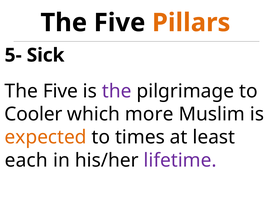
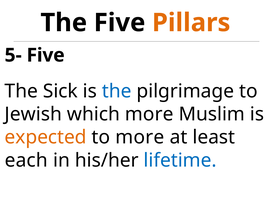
5- Sick: Sick -> Five
Five at (60, 91): Five -> Sick
the at (117, 91) colour: purple -> blue
Cooler: Cooler -> Jewish
to times: times -> more
lifetime colour: purple -> blue
